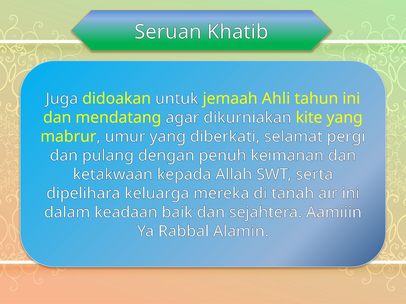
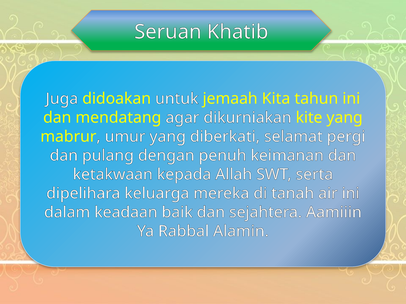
Ahli: Ahli -> Kita
